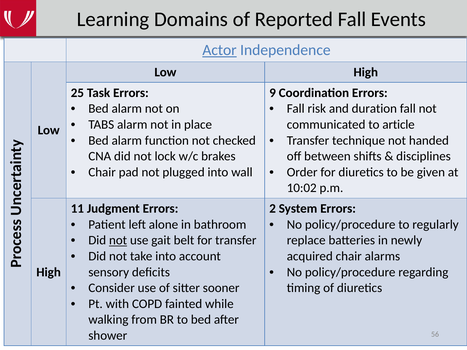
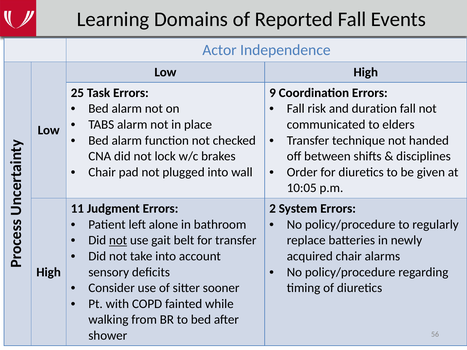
Actor underline: present -> none
article: article -> elders
10:02: 10:02 -> 10:05
